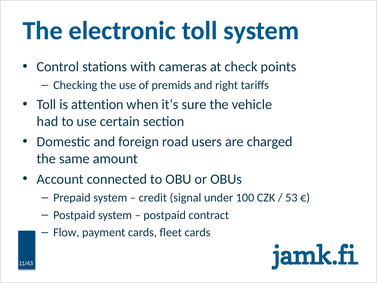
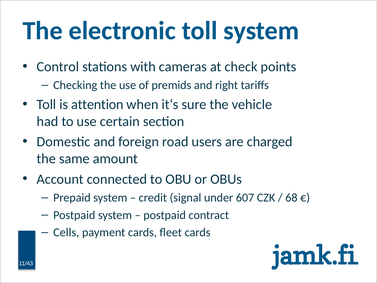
100: 100 -> 607
53: 53 -> 68
Flow: Flow -> Cells
